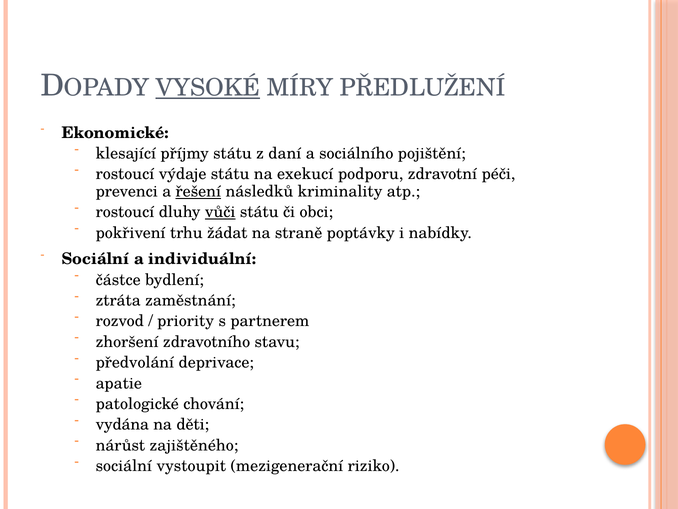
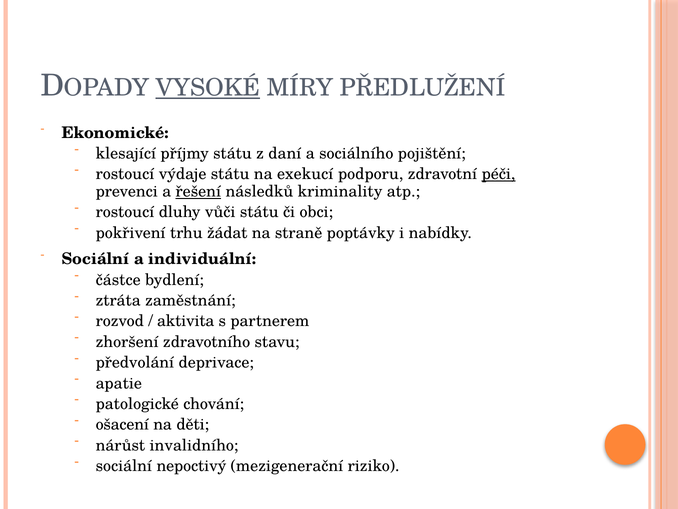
péči underline: none -> present
vůči underline: present -> none
priority: priority -> aktivita
vydána: vydána -> ošacení
zajištěného: zajištěného -> invalidního
vystoupit: vystoupit -> nepoctivý
